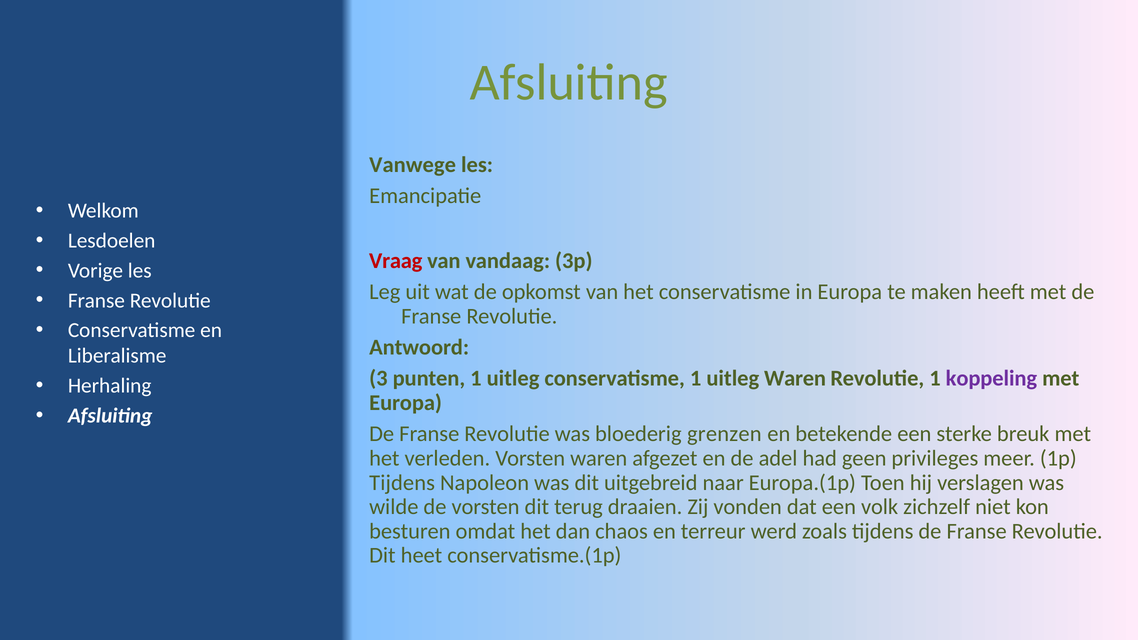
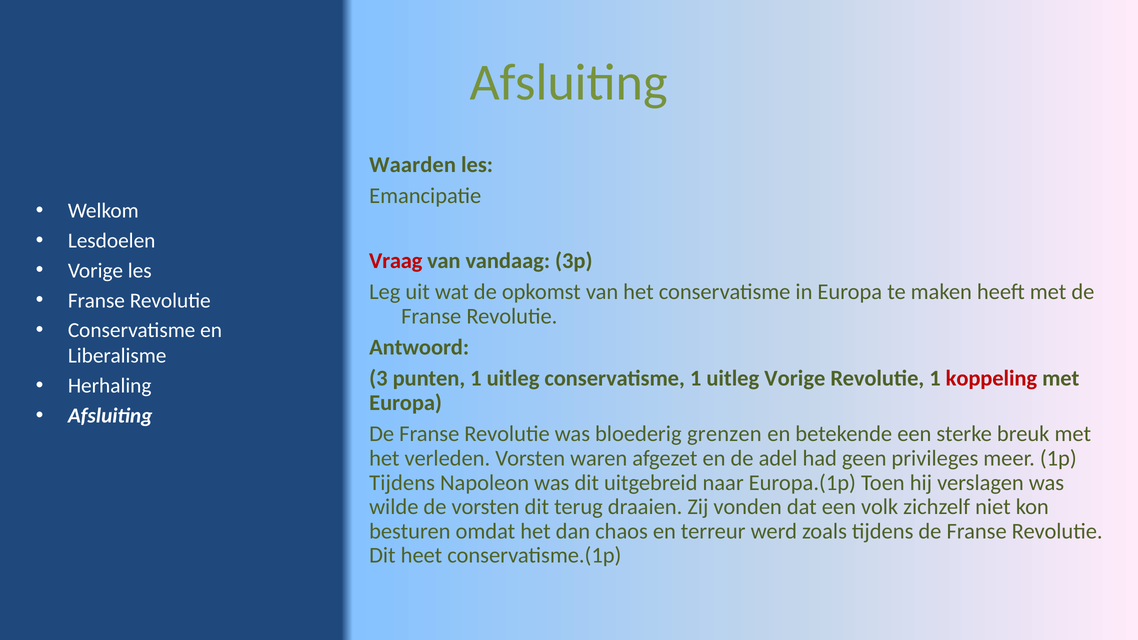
Vanwege: Vanwege -> Waarden
uitleg Waren: Waren -> Vorige
koppeling colour: purple -> red
